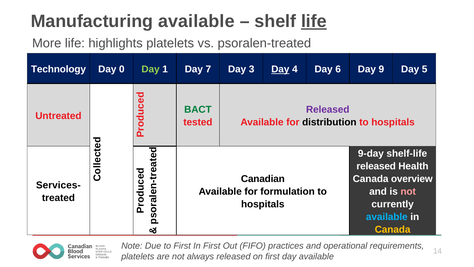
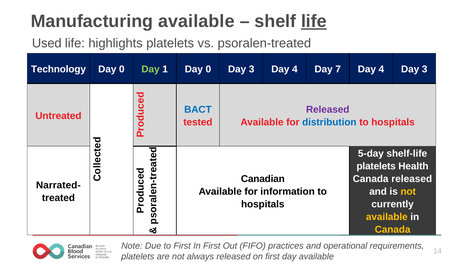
More: More -> Used
1 Day 7: 7 -> 0
Day at (280, 69) underline: present -> none
6: 6 -> 7
9 at (381, 69): 9 -> 4
5 at (425, 69): 5 -> 3
BACT colour: green -> blue
distribution colour: black -> blue
9-day: 9-day -> 5-day
released at (376, 166): released -> platelets
Canada overview: overview -> released
Services-: Services- -> Narrated-
formulation: formulation -> information
not at (408, 191) colour: pink -> yellow
available at (387, 217) colour: light blue -> yellow
